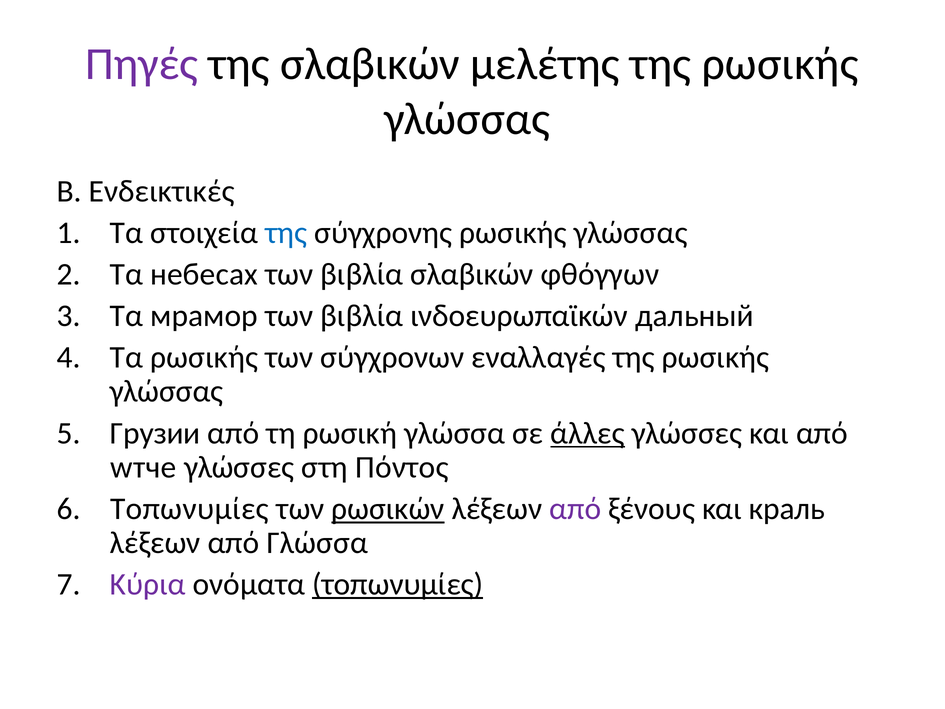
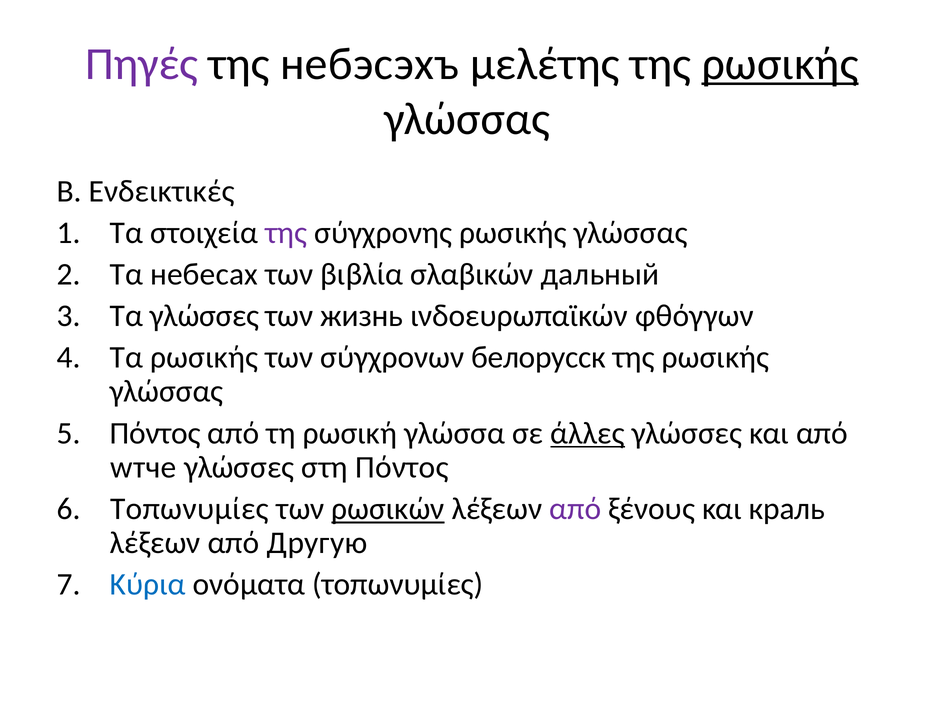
της σλαβικών: σλαβικών -> небэсэхъ
ρωσικής at (780, 64) underline: none -> present
της at (286, 233) colour: blue -> purple
φθόγγων: φθόγγων -> дальный
Τα мрамор: мрамор -> γλώσσες
βιβλία at (362, 316): βιβλία -> жизнь
дальный: дальный -> φθόγγων
εναλλαγές: εναλλαγές -> белорусск
Грузии at (155, 433): Грузии -> Πόντος
από Γλώσσα: Γλώσσα -> Другую
Κύρια colour: purple -> blue
τοπωνυμίες at (398, 584) underline: present -> none
